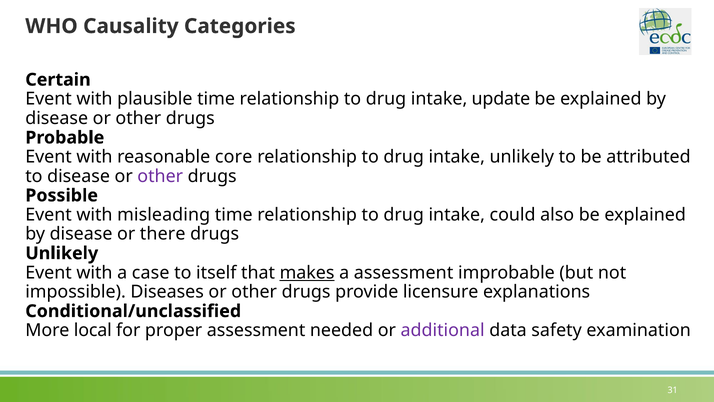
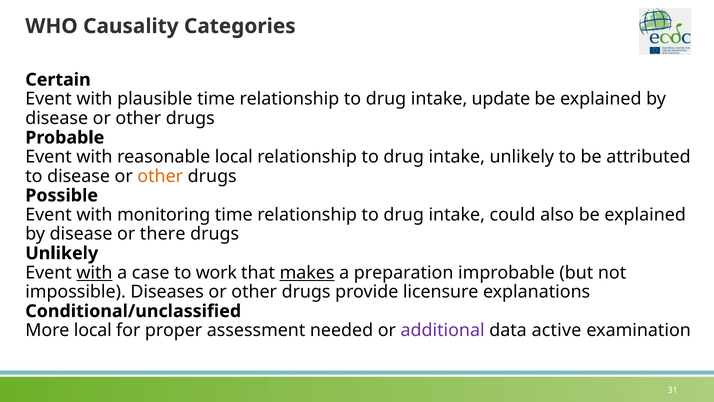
reasonable core: core -> local
other at (160, 176) colour: purple -> orange
misleading: misleading -> monitoring
with at (94, 272) underline: none -> present
itself: itself -> work
a assessment: assessment -> preparation
safety: safety -> active
